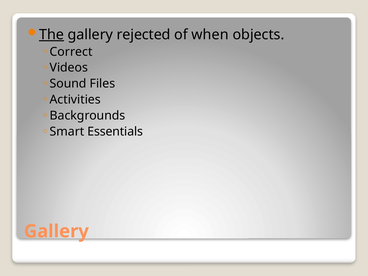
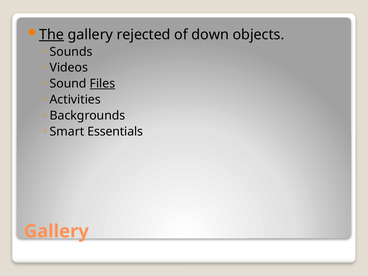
when: when -> down
Correct: Correct -> Sounds
Files underline: none -> present
